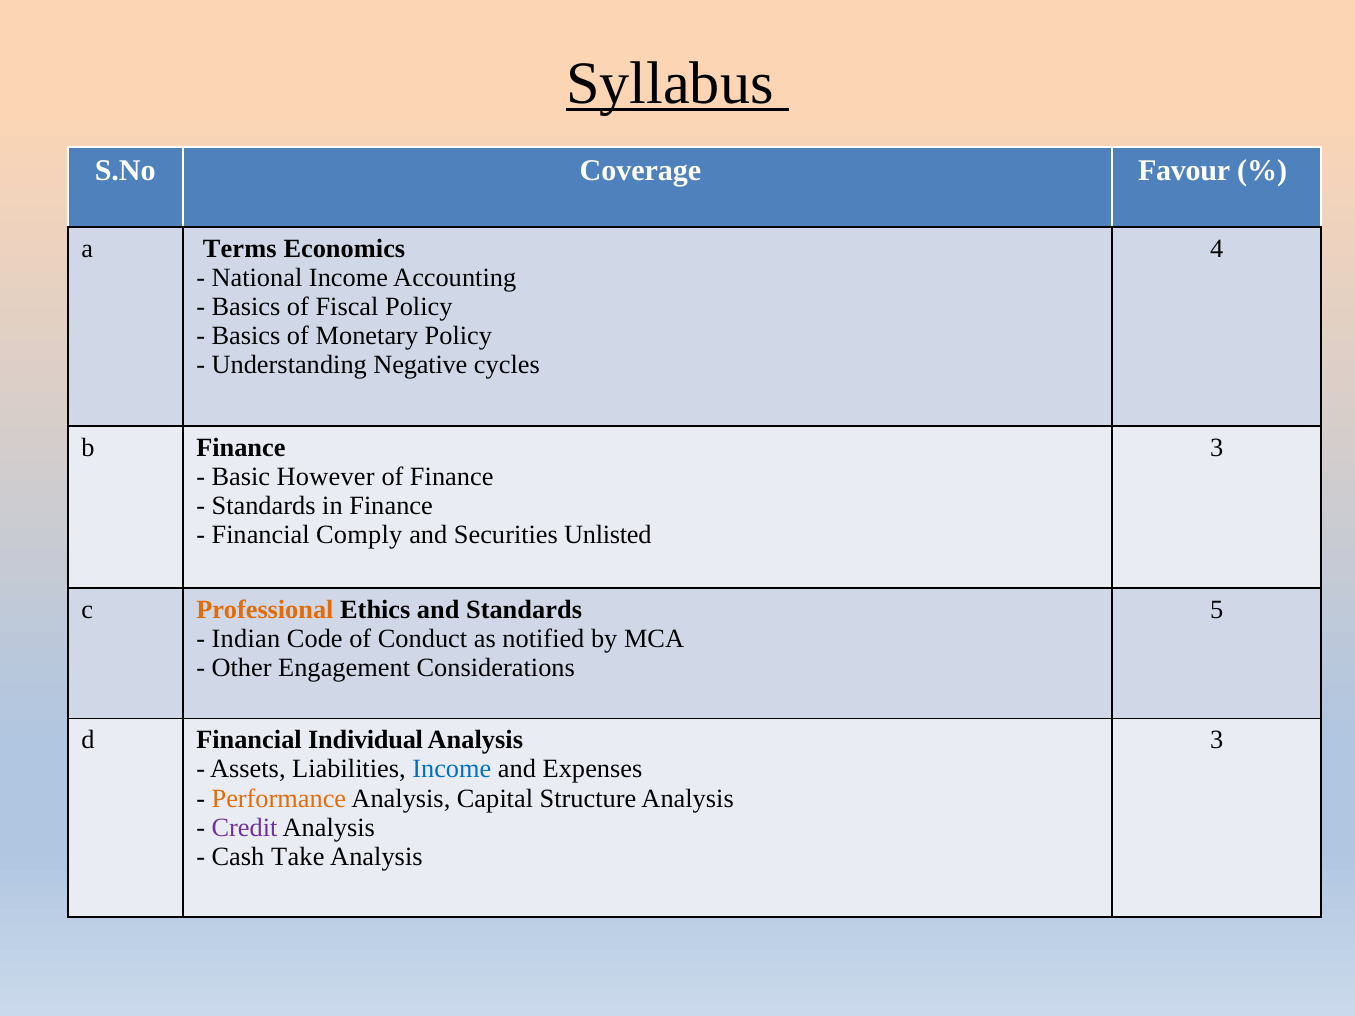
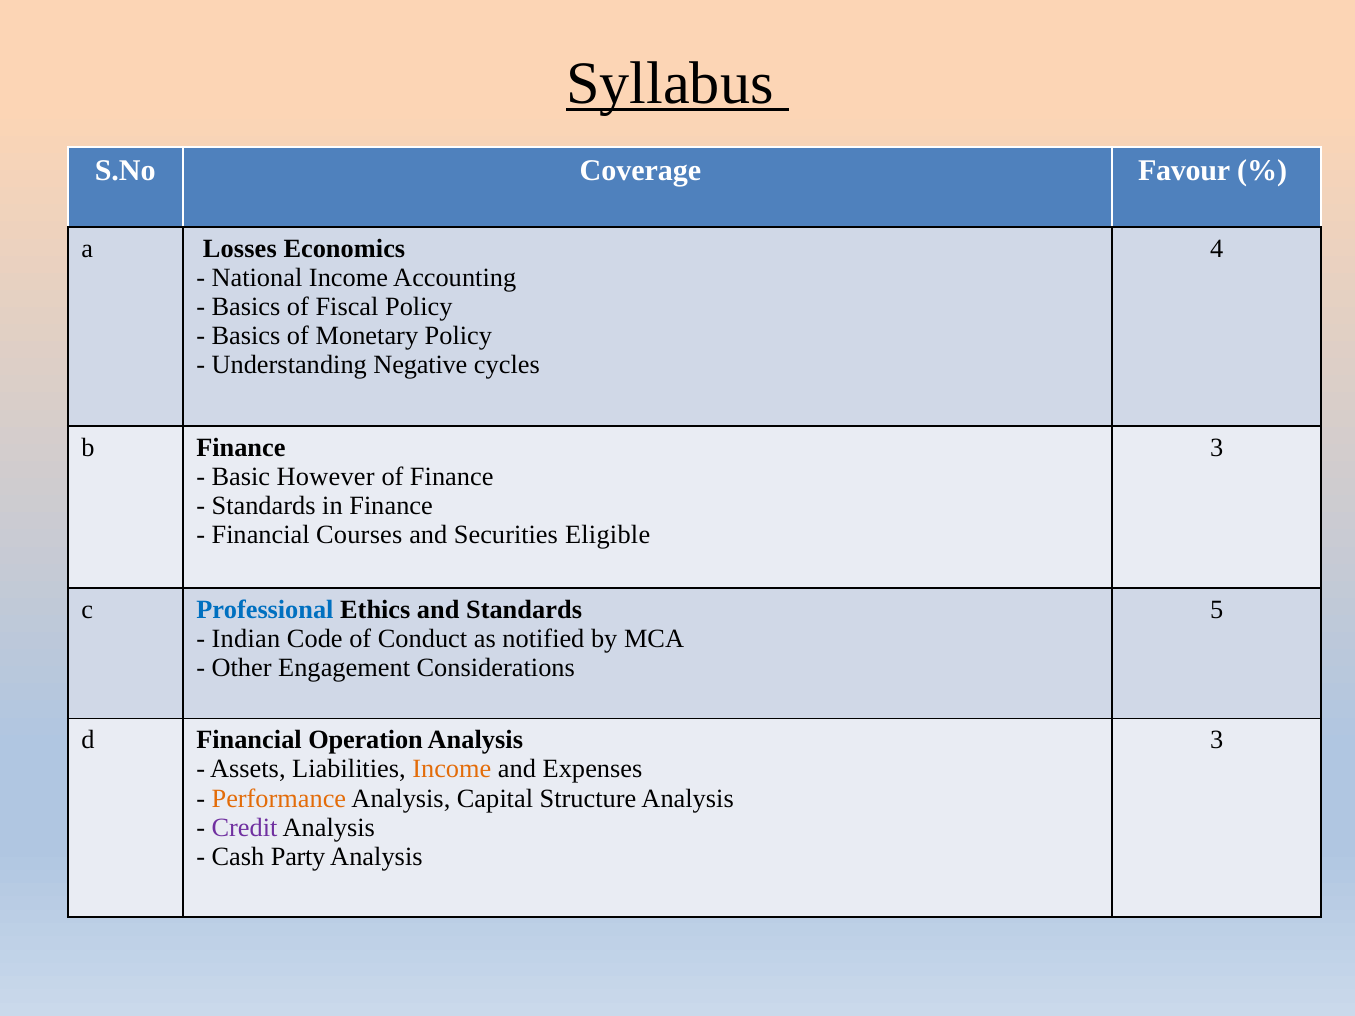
Terms: Terms -> Losses
Comply: Comply -> Courses
Unlisted: Unlisted -> Eligible
Professional colour: orange -> blue
Individual: Individual -> Operation
Income at (452, 769) colour: blue -> orange
Take: Take -> Party
